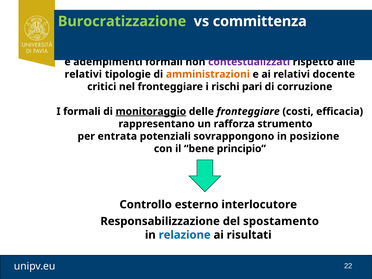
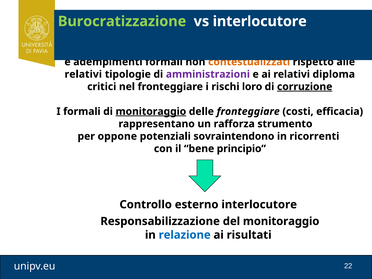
vs committenza: committenza -> interlocutore
contestualizzati colour: purple -> orange
amministrazioni colour: orange -> purple
docente: docente -> diploma
pari: pari -> loro
corruzione underline: none -> present
entrata: entrata -> oppone
sovrappongono: sovrappongono -> sovraintendono
posizione: posizione -> ricorrenti
del spostamento: spostamento -> monitoraggio
